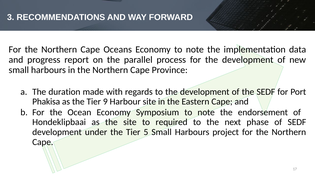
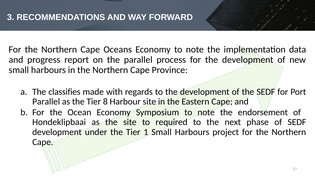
duration: duration -> classifies
Phakisa at (46, 102): Phakisa -> Parallel
9: 9 -> 8
5: 5 -> 1
